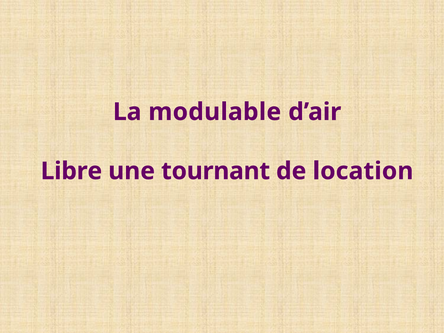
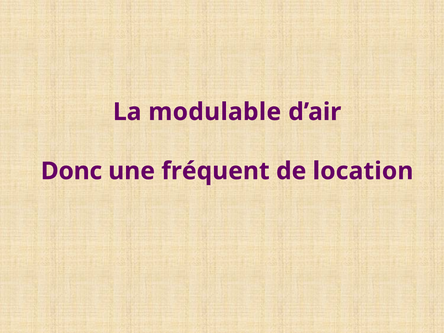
Libre: Libre -> Donc
tournant: tournant -> fréquent
